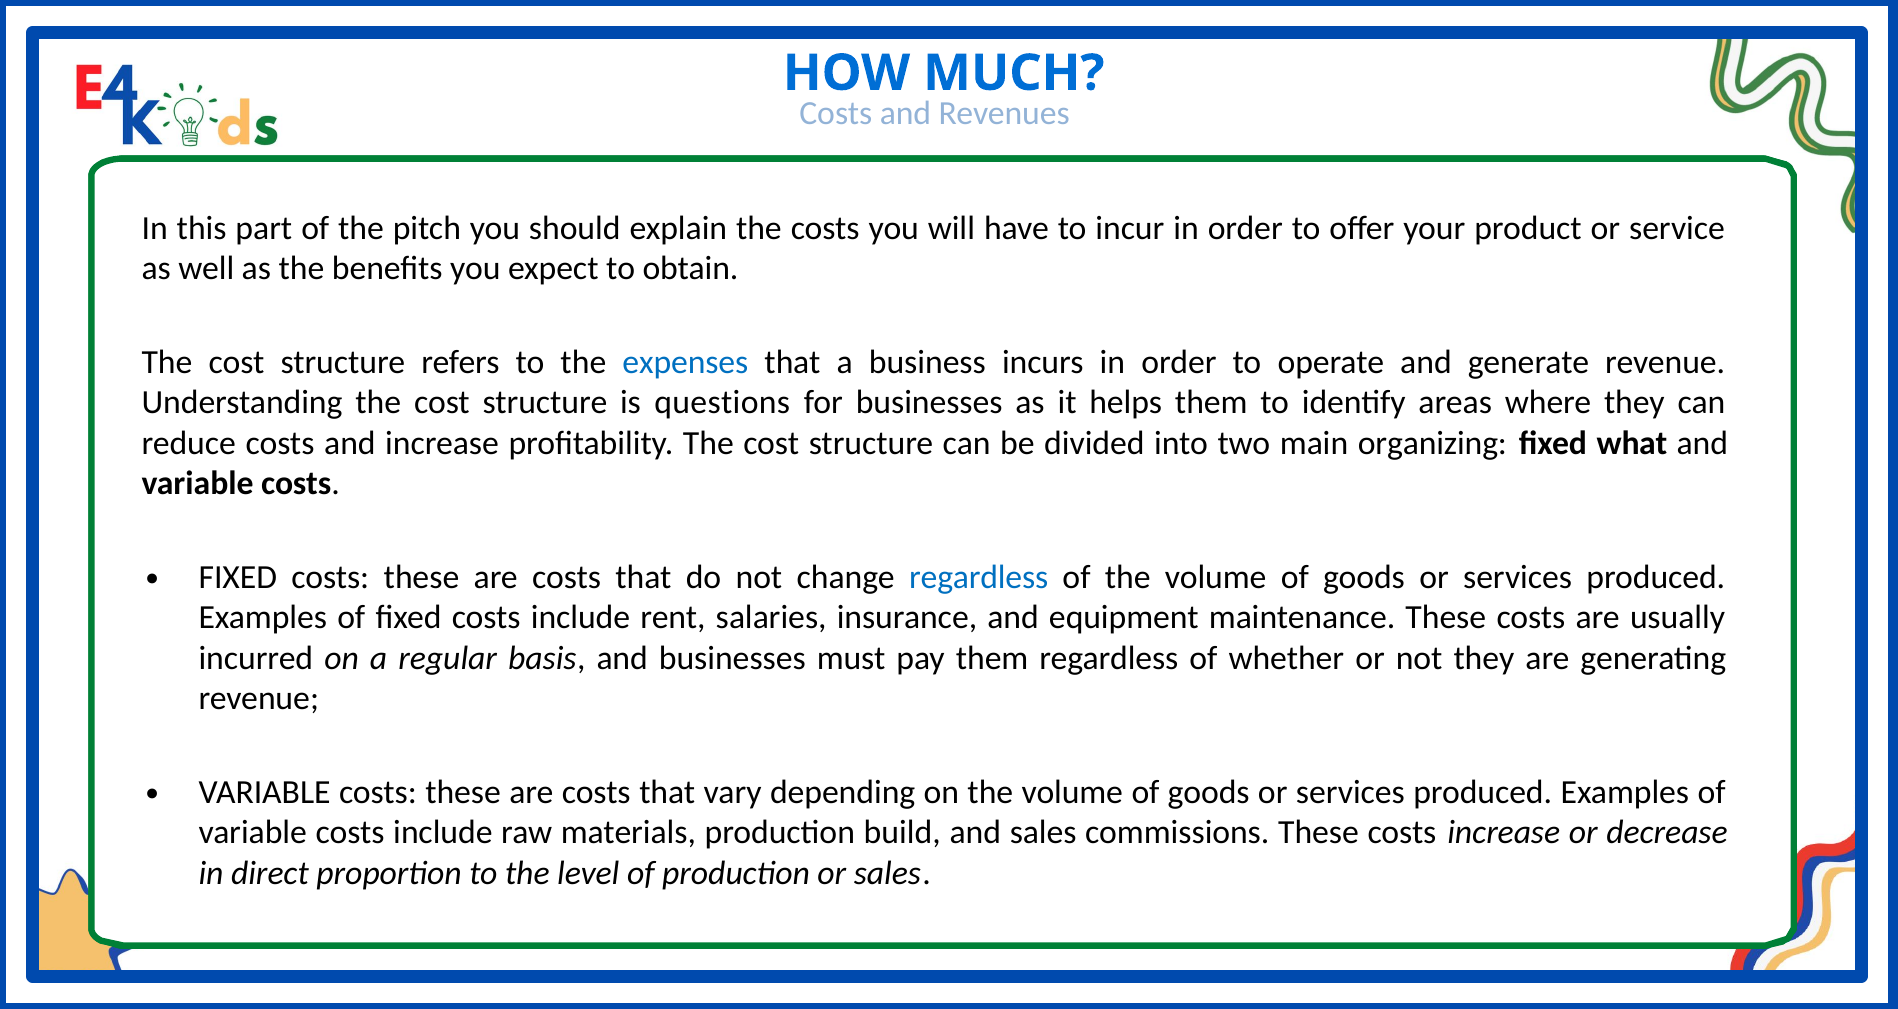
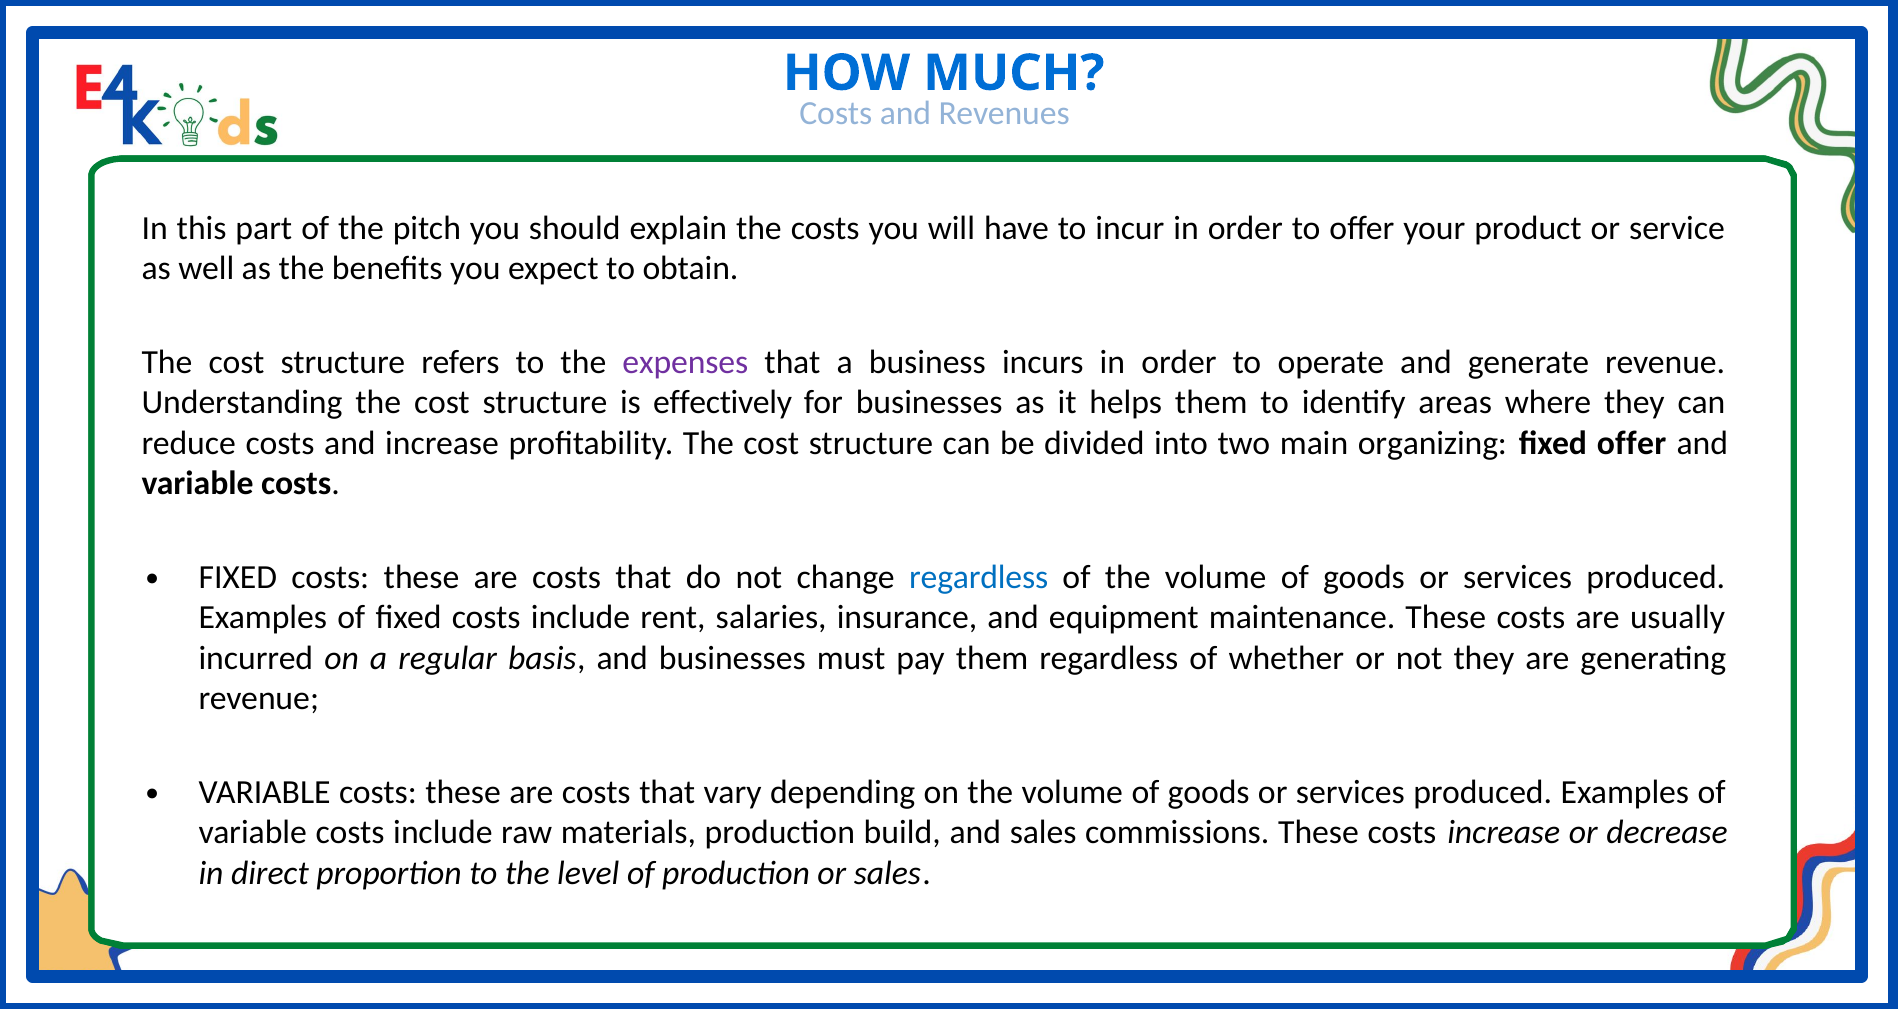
expenses colour: blue -> purple
questions: questions -> effectively
fixed what: what -> offer
